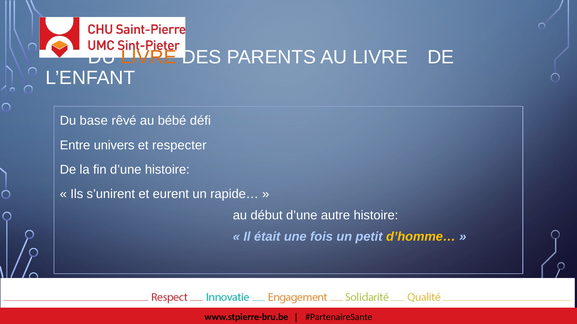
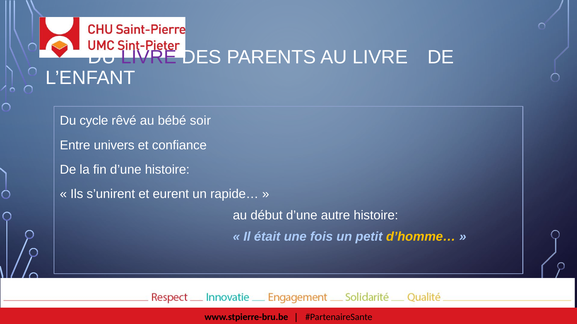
LIVRE at (149, 57) colour: orange -> purple
base: base -> cycle
défi: défi -> soir
respecter: respecter -> confiance
